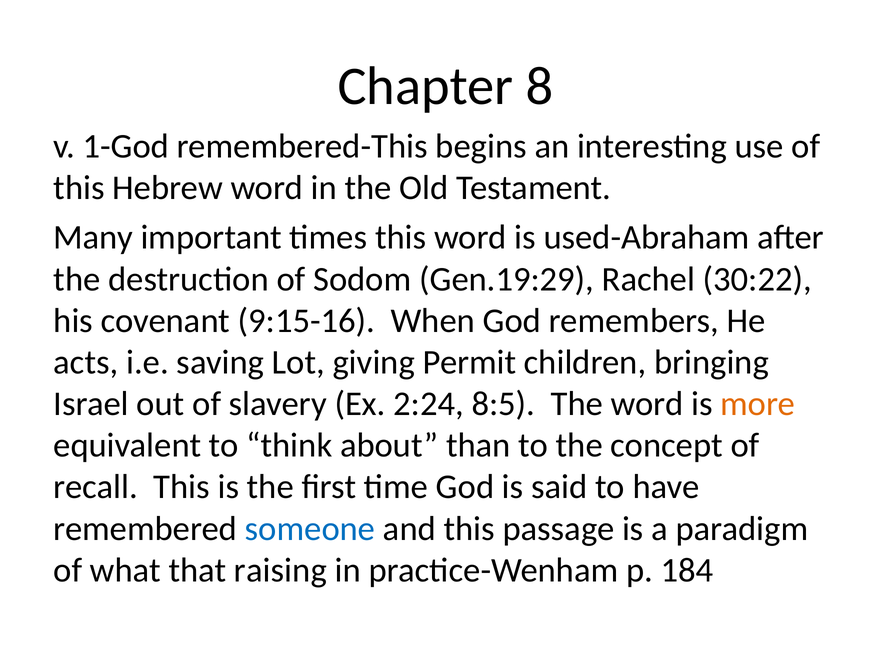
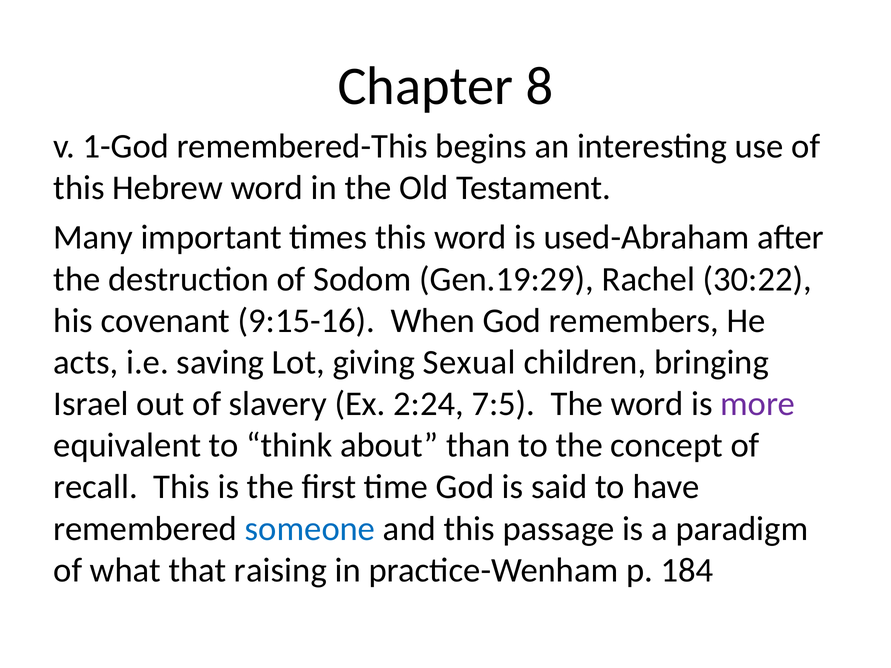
Permit: Permit -> Sexual
8:5: 8:5 -> 7:5
more colour: orange -> purple
